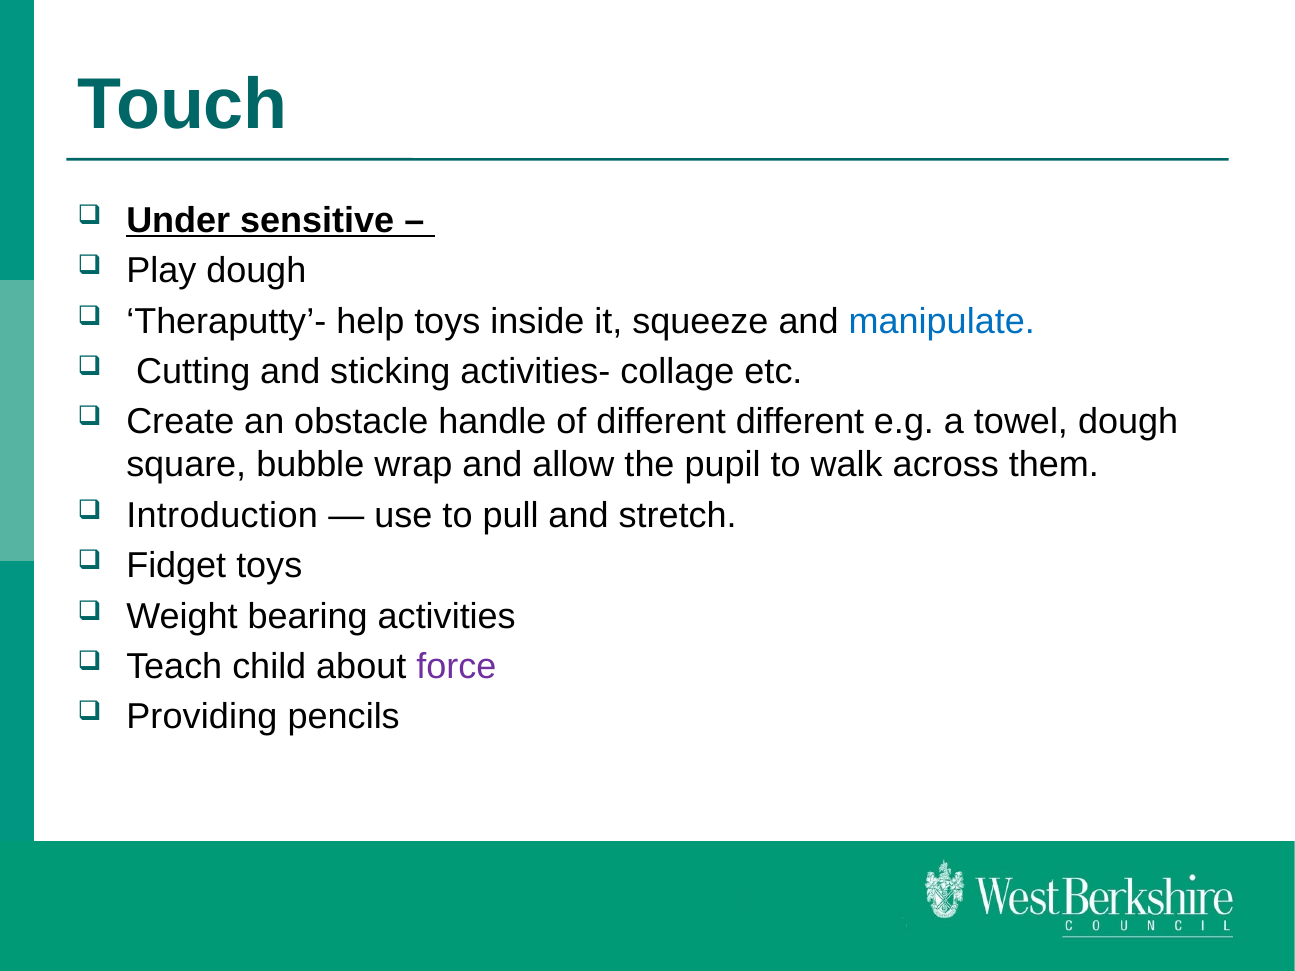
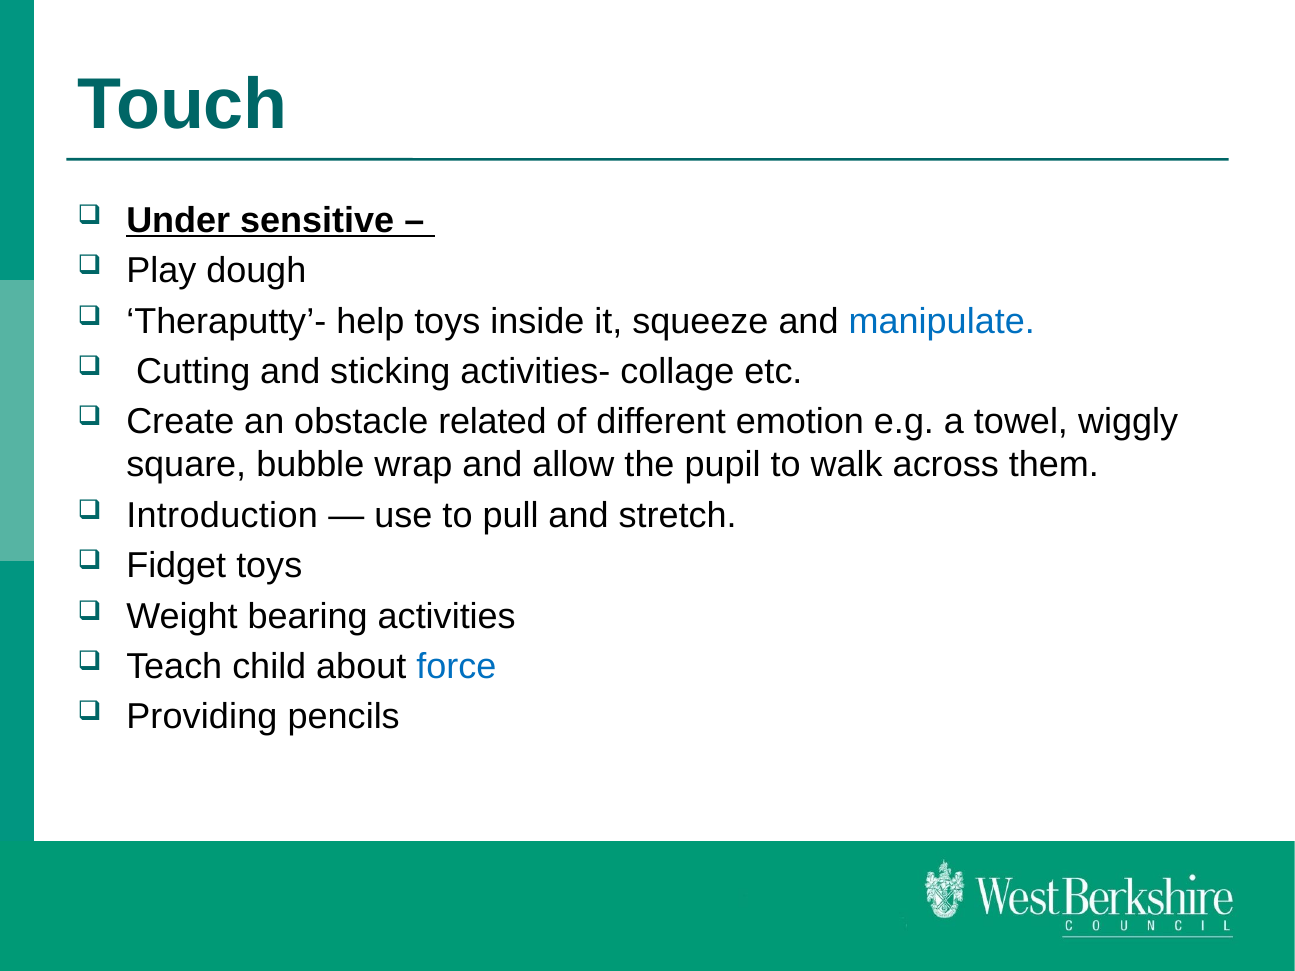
handle: handle -> related
different different: different -> emotion
towel dough: dough -> wiggly
force colour: purple -> blue
